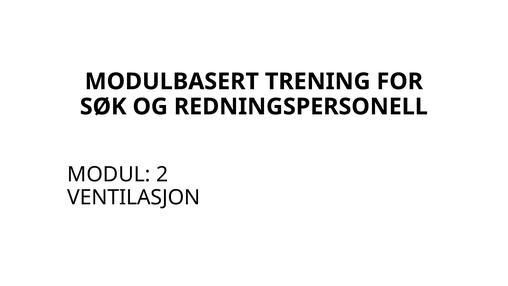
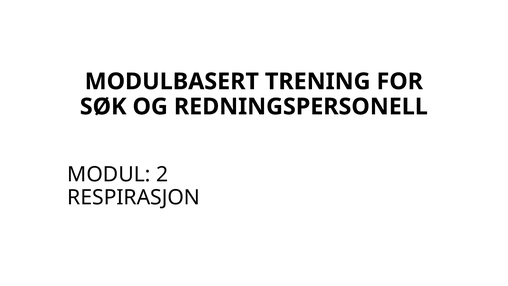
VENTILASJON: VENTILASJON -> RESPIRASJON
